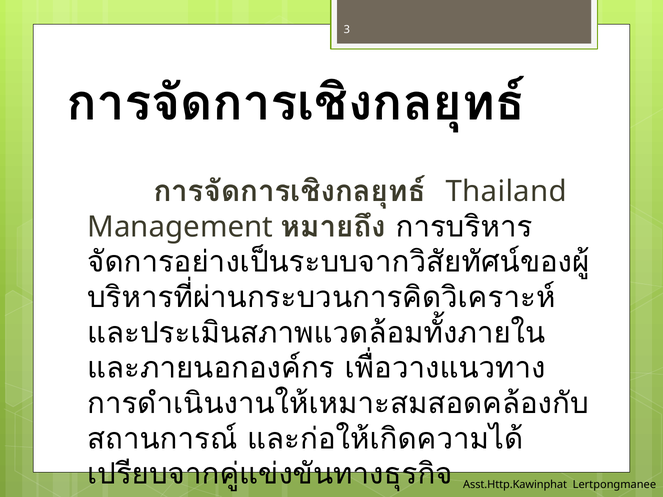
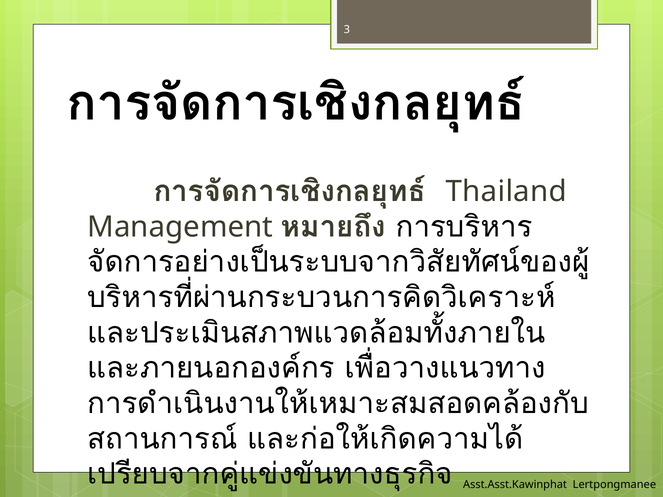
Asst.Http.Kawinphat: Asst.Http.Kawinphat -> Asst.Asst.Kawinphat
